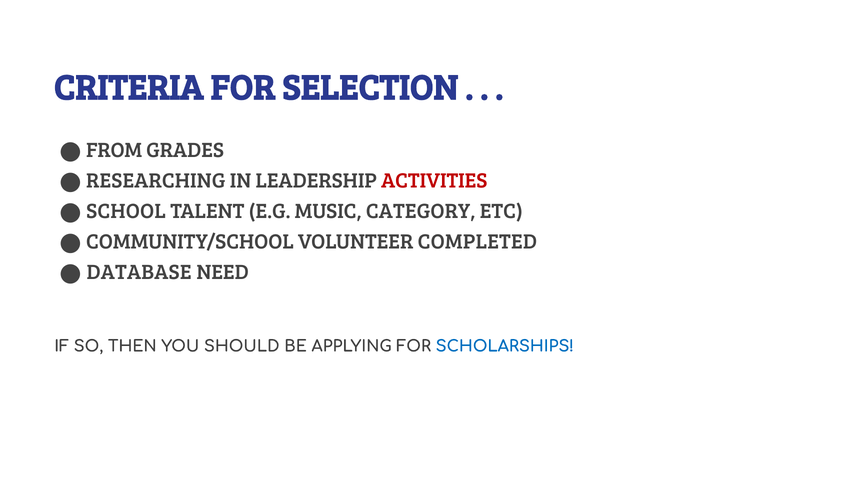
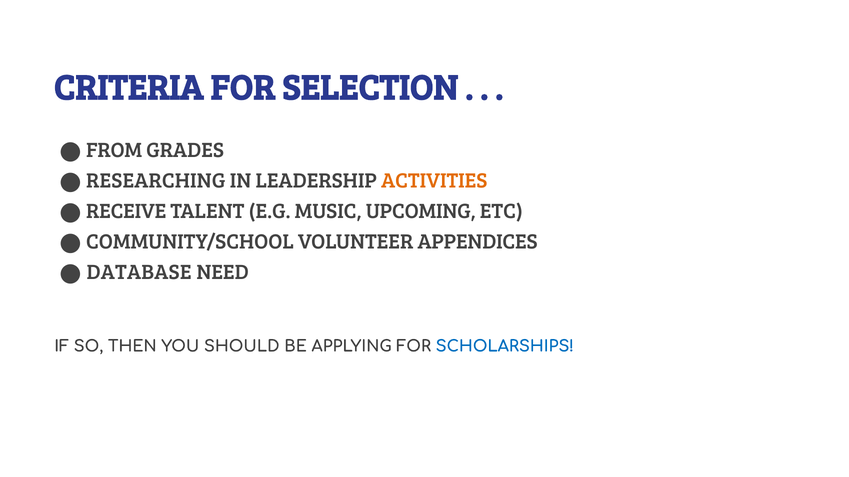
ACTIVITIES colour: red -> orange
SCHOOL: SCHOOL -> RECEIVE
CATEGORY: CATEGORY -> UPCOMING
COMPLETED: COMPLETED -> APPENDICES
